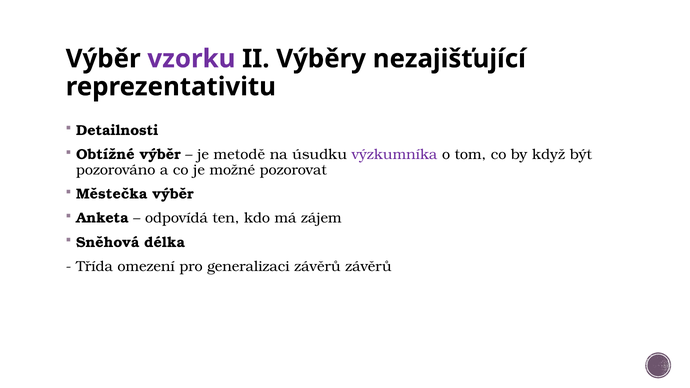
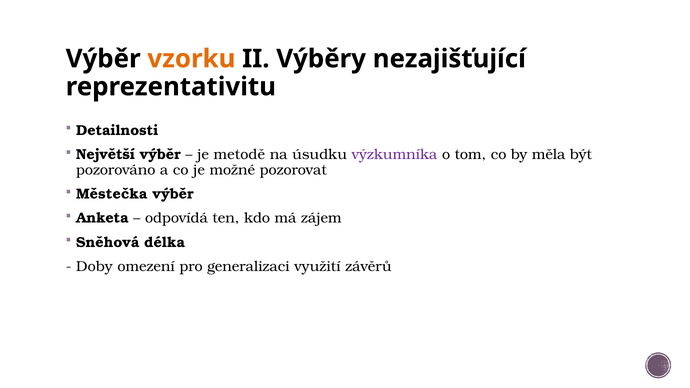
vzorku colour: purple -> orange
Obtížné: Obtížné -> Největší
když: když -> měla
Třída: Třída -> Doby
generalizaci závěrů: závěrů -> využití
